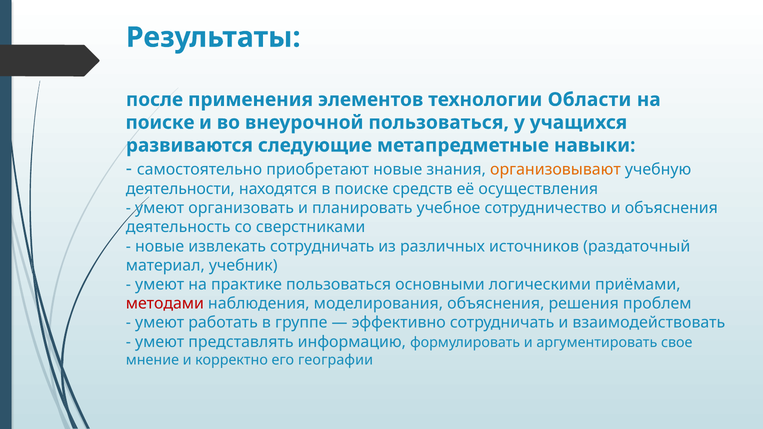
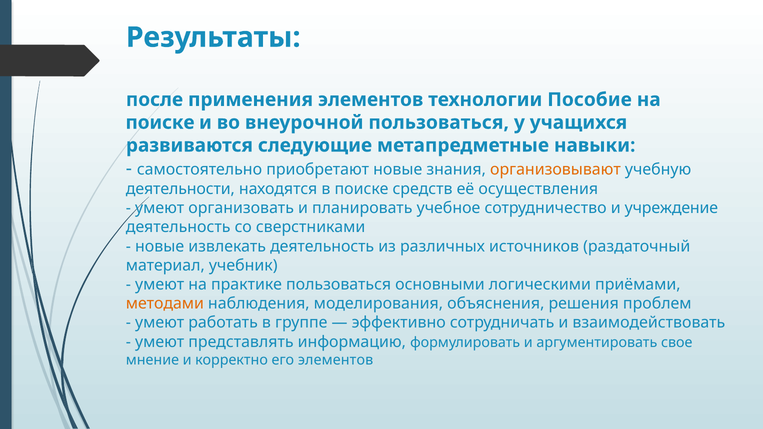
Области: Области -> Пособие
и объяснения: объяснения -> учреждение
извлекать сотрудничать: сотрудничать -> деятельность
методами colour: red -> orange
его географии: географии -> элементов
